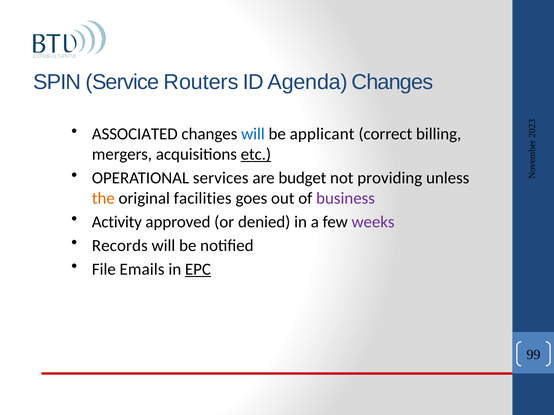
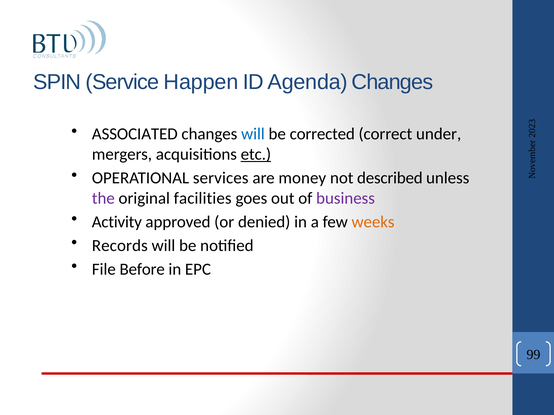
Routers: Routers -> Happen
applicant: applicant -> corrected
billing: billing -> under
budget: budget -> money
providing: providing -> described
the colour: orange -> purple
weeks colour: purple -> orange
Emails: Emails -> Before
EPC underline: present -> none
